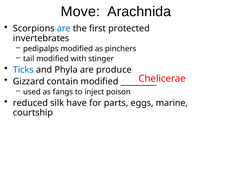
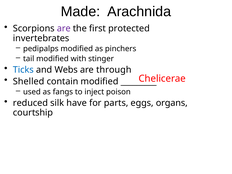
Move: Move -> Made
are at (64, 28) colour: blue -> purple
Phyla: Phyla -> Webs
produce: produce -> through
Gizzard: Gizzard -> Shelled
marine: marine -> organs
